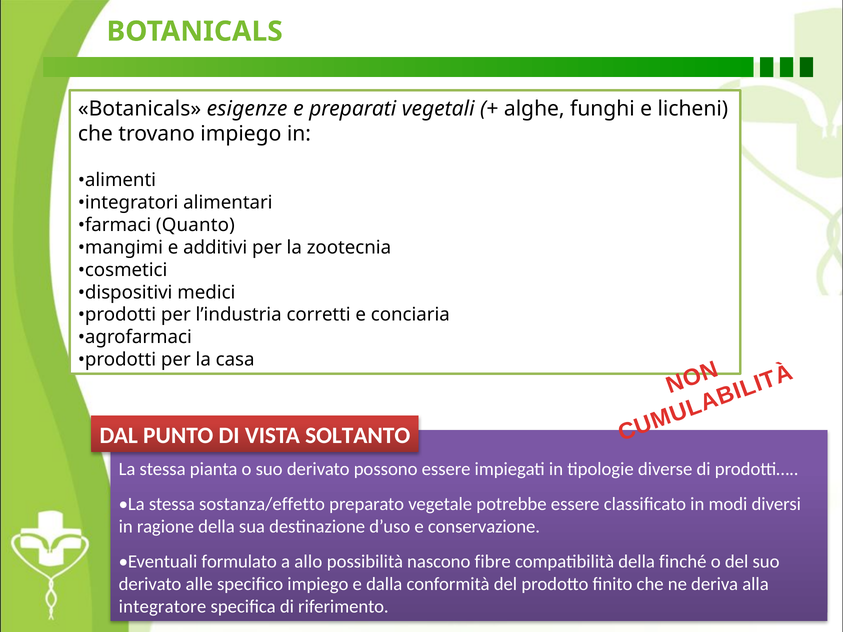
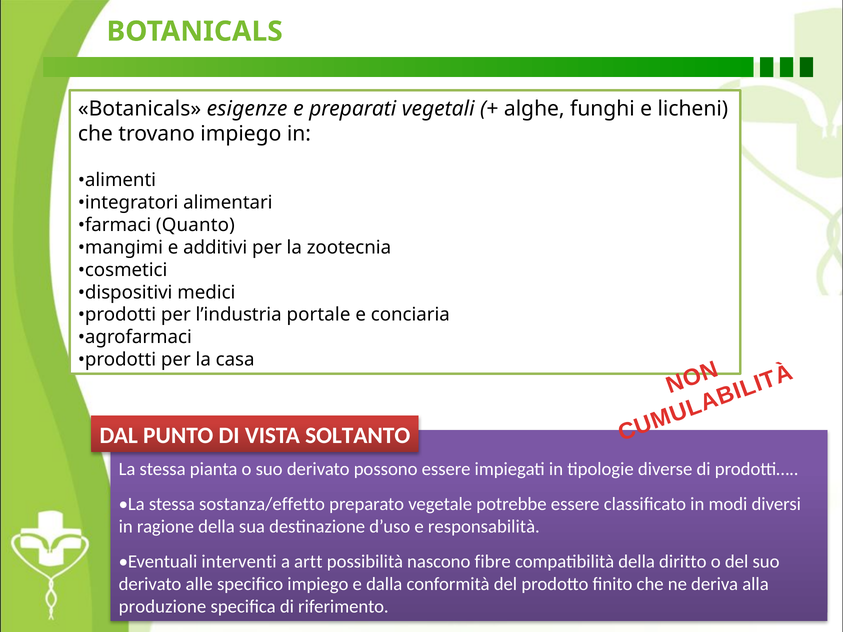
corretti: corretti -> portale
conservazione: conservazione -> responsabilità
formulato: formulato -> interventi
allo: allo -> artt
finché: finché -> diritto
integratore: integratore -> produzione
